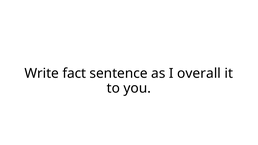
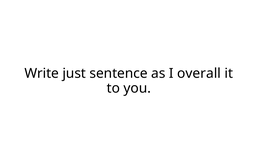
fact: fact -> just
